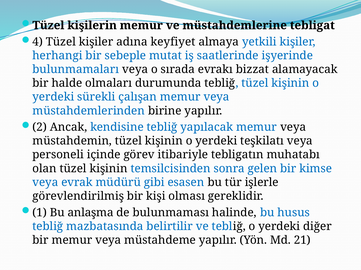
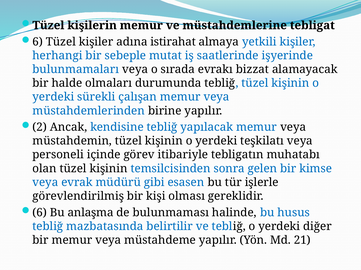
4 at (38, 42): 4 -> 6
keyfiyet: keyfiyet -> istirahat
1 at (40, 213): 1 -> 6
